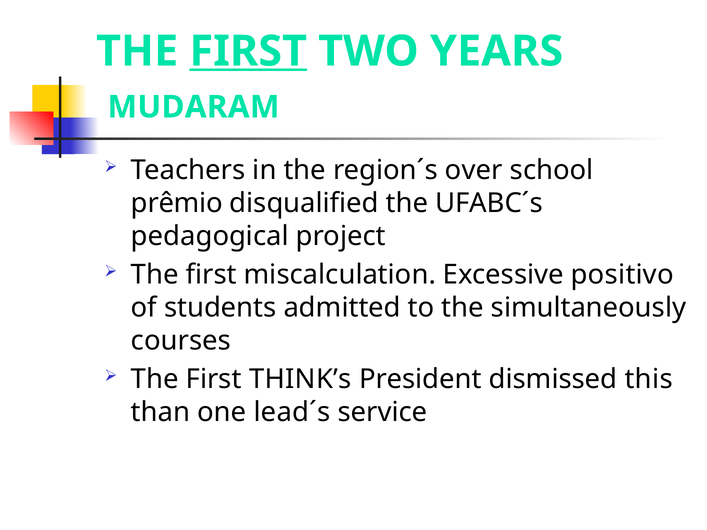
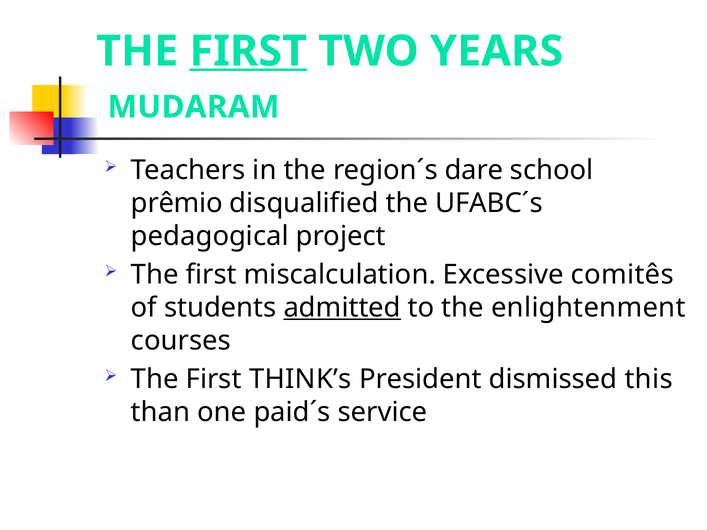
over: over -> dare
positivo: positivo -> comitês
admitted underline: none -> present
simultaneously: simultaneously -> enlightenment
lead´s: lead´s -> paid´s
